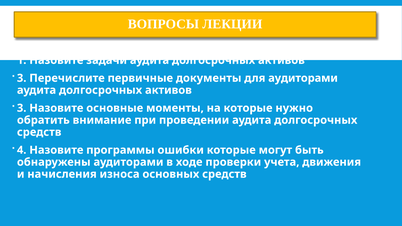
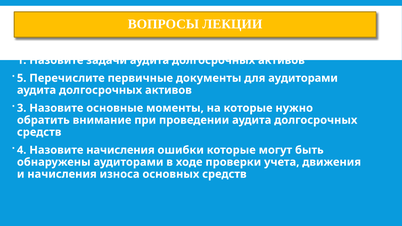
3 at (22, 78): 3 -> 5
Назовите программы: программы -> начисления
